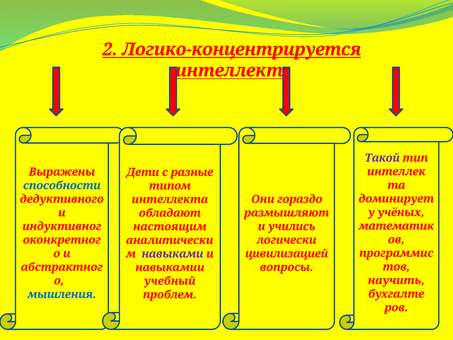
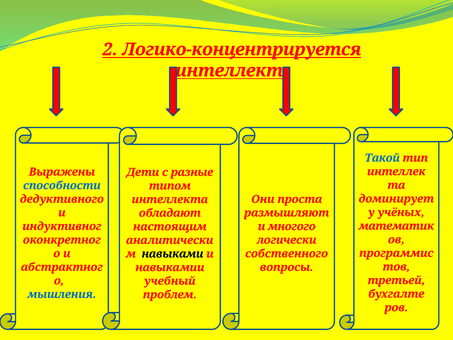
Такой colour: purple -> blue
гораздо: гораздо -> проста
учились: учились -> многого
цивилизацией: цивилизацией -> собственного
навыками colour: purple -> black
научить: научить -> третьей
